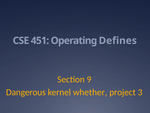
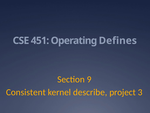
Dangerous: Dangerous -> Consistent
whether: whether -> describe
